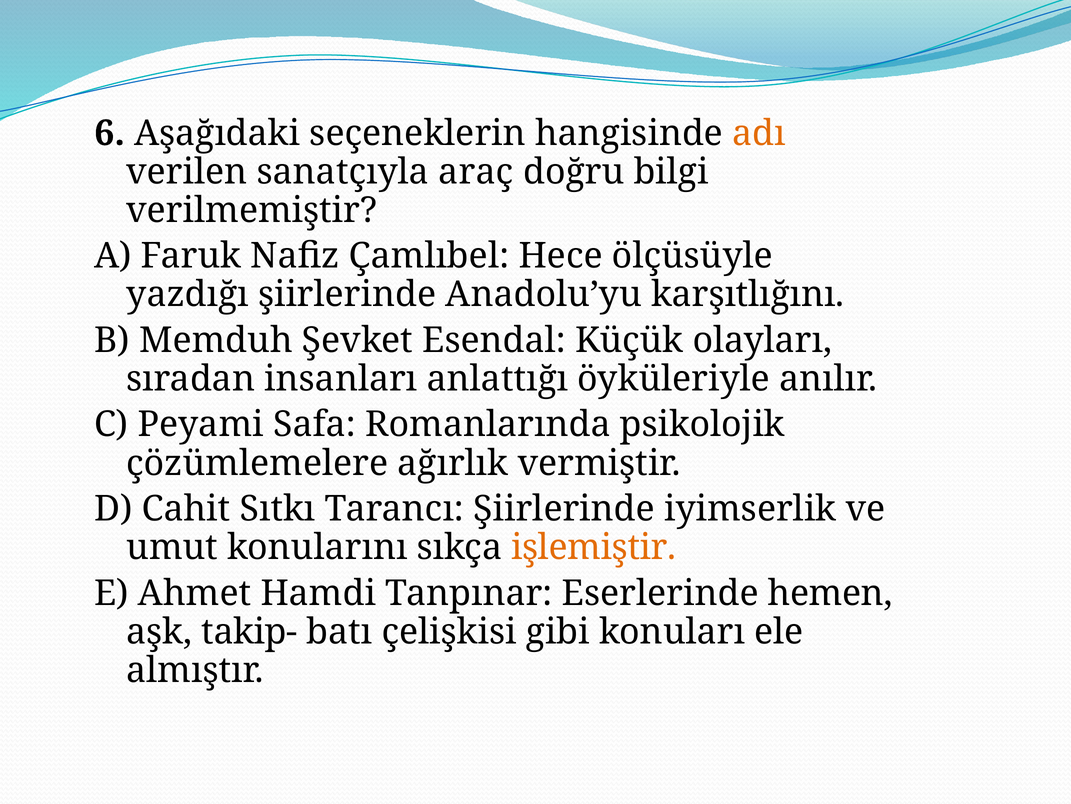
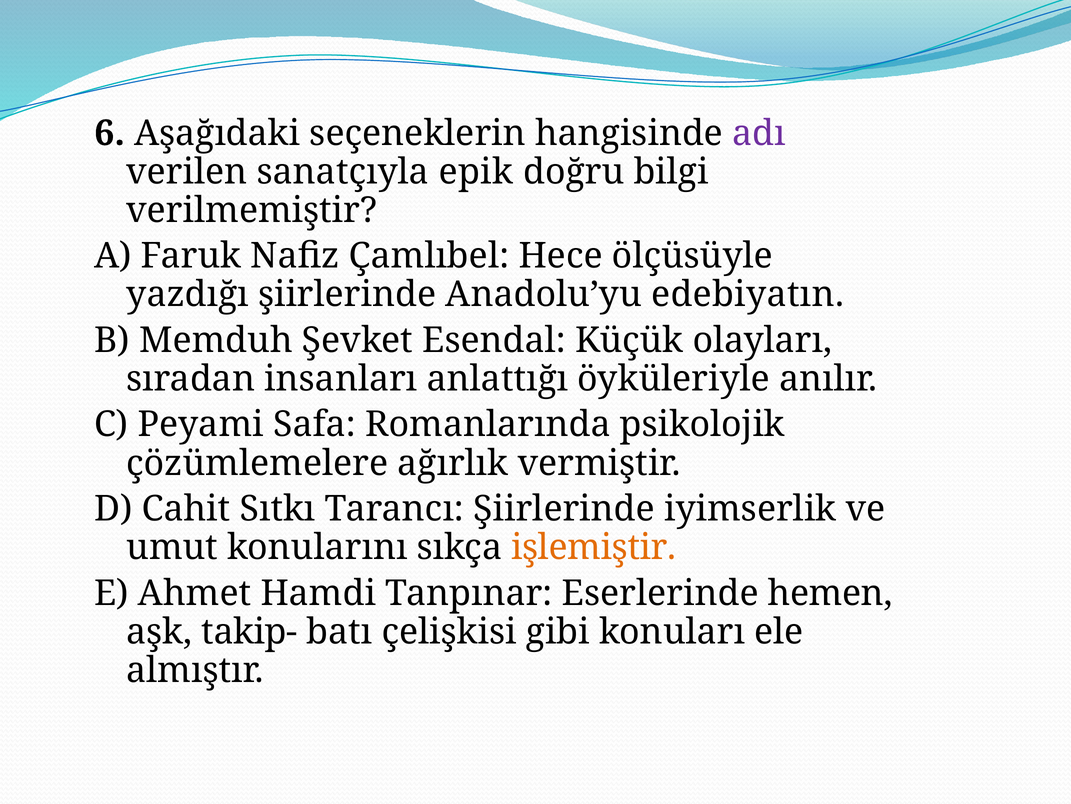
adı colour: orange -> purple
araç: araç -> epik
karşıtlığını: karşıtlığını -> edebiyatın
